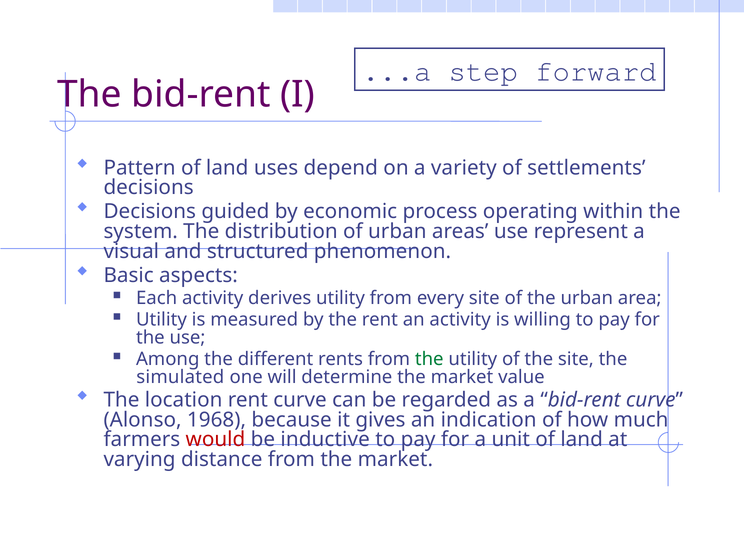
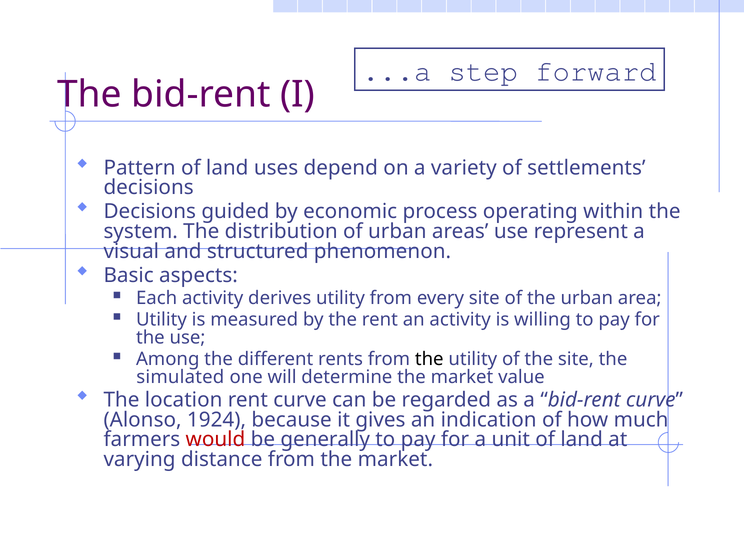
the at (429, 359) colour: green -> black
1968: 1968 -> 1924
inductive: inductive -> generally
